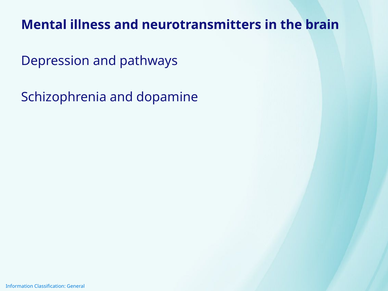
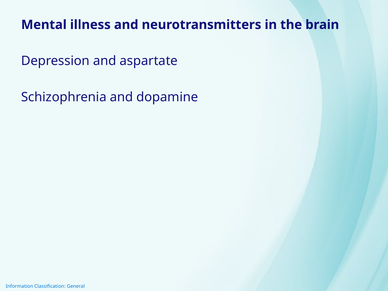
pathways: pathways -> aspartate
